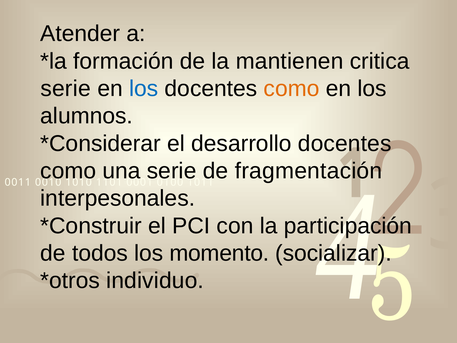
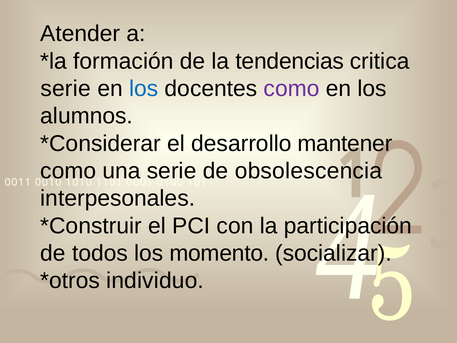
mantienen: mantienen -> tendencias
como at (292, 89) colour: orange -> purple
desarrollo docentes: docentes -> mantener
fragmentación: fragmentación -> obsolescencia
